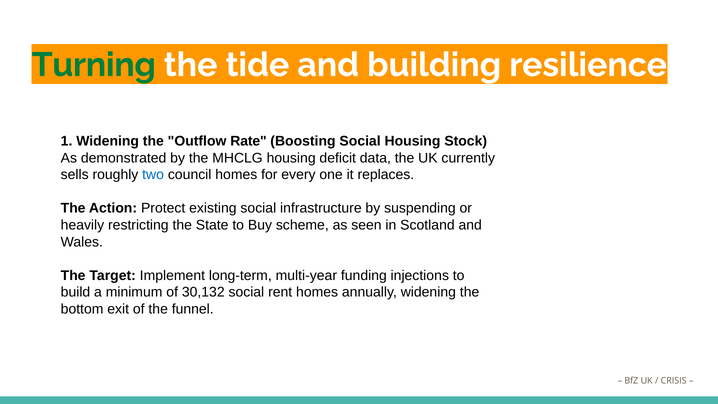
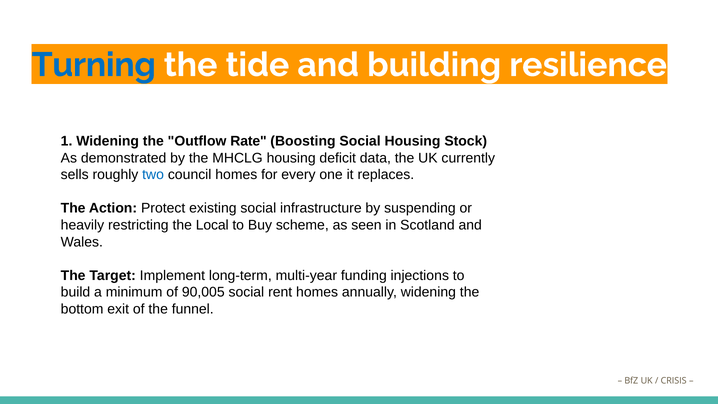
Turning colour: green -> blue
State: State -> Local
30,132: 30,132 -> 90,005
